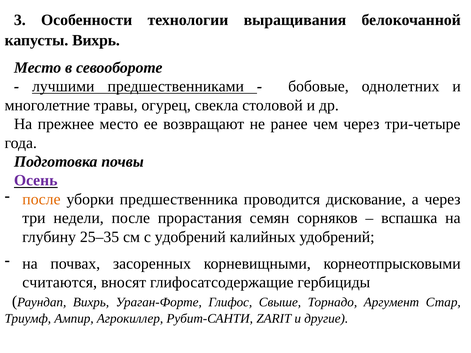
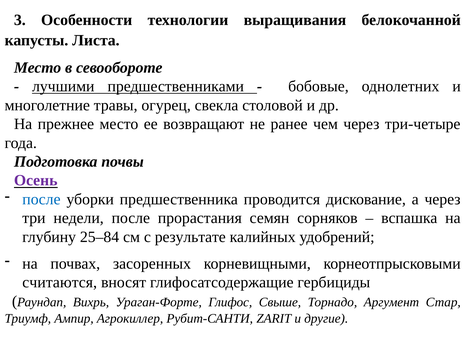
капусты Вихрь: Вихрь -> Листа
после at (41, 199) colour: orange -> blue
25–35: 25–35 -> 25–84
с удобрений: удобрений -> результате
